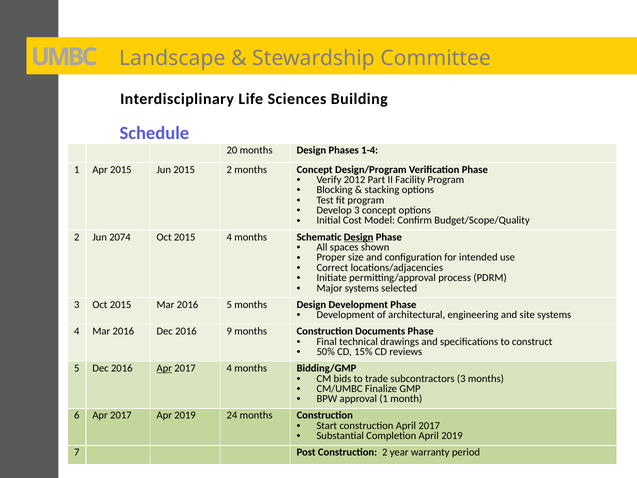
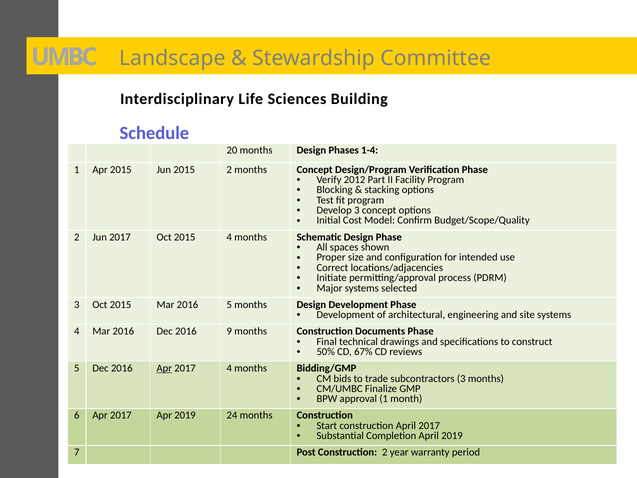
Jun 2074: 2074 -> 2017
Design at (359, 237) underline: present -> none
15%: 15% -> 67%
